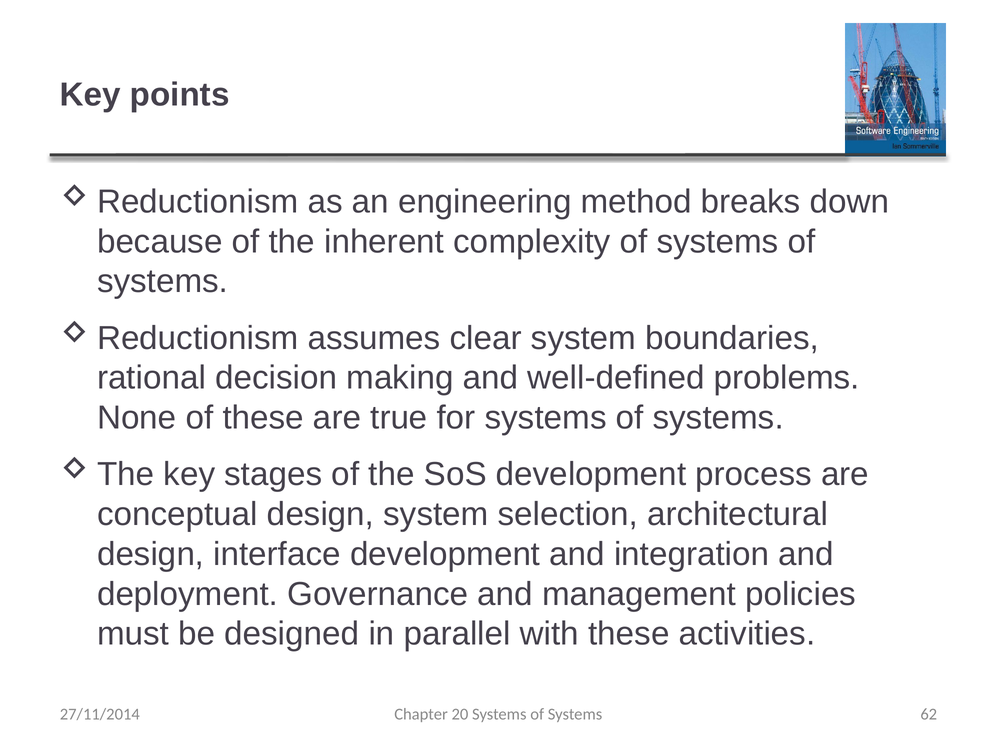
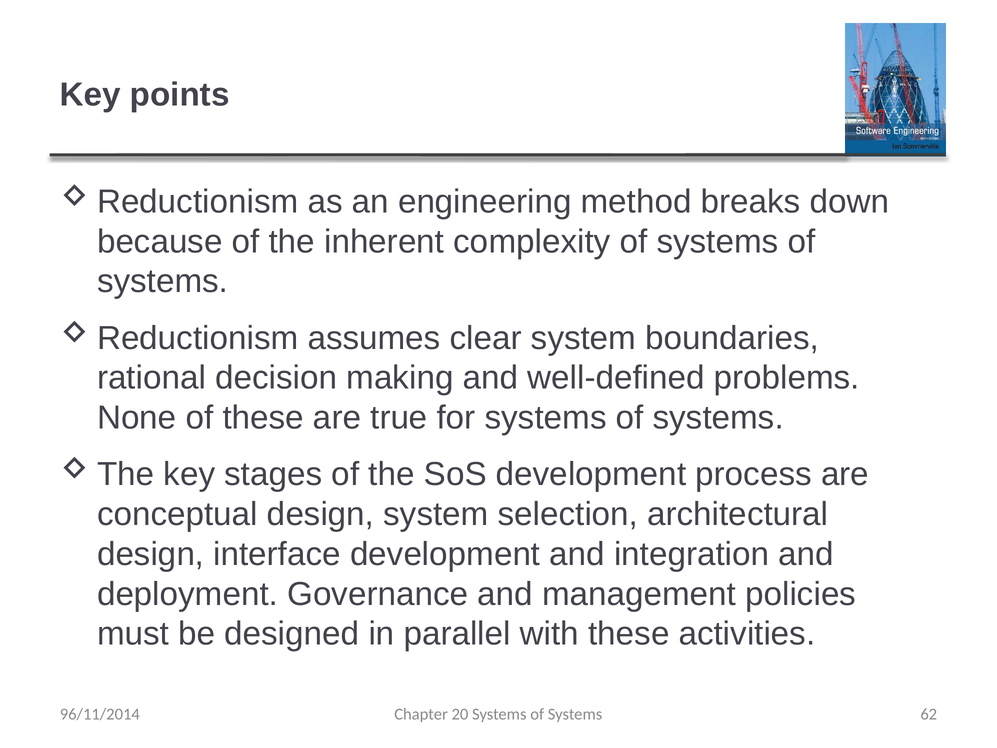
27/11/2014: 27/11/2014 -> 96/11/2014
